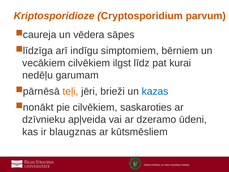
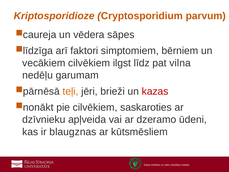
indīgu: indīgu -> faktori
kurai: kurai -> vilna
kazas colour: blue -> red
